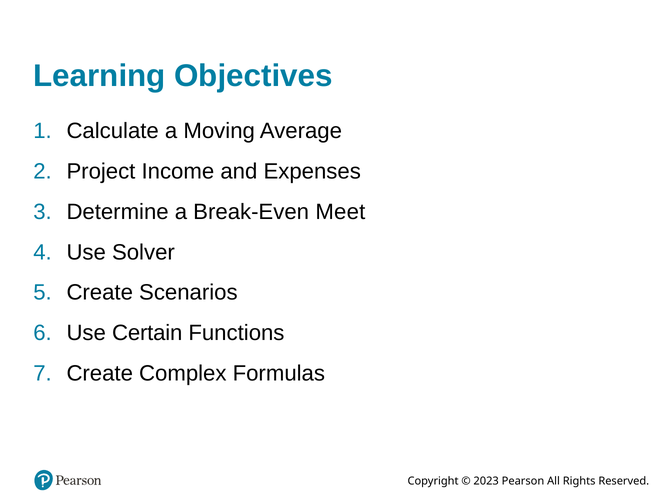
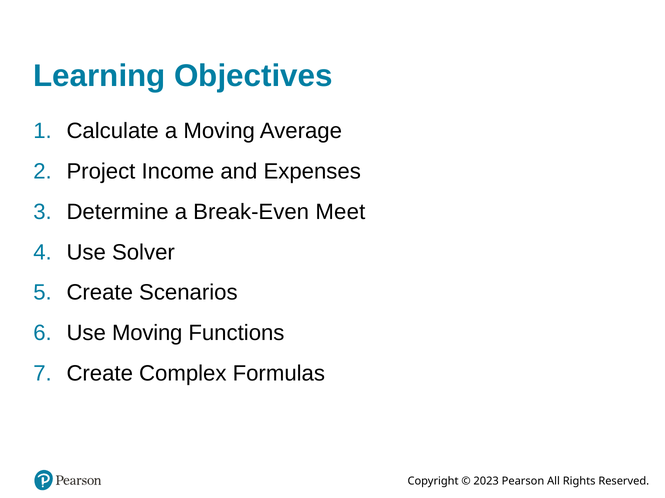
Use Certain: Certain -> Moving
